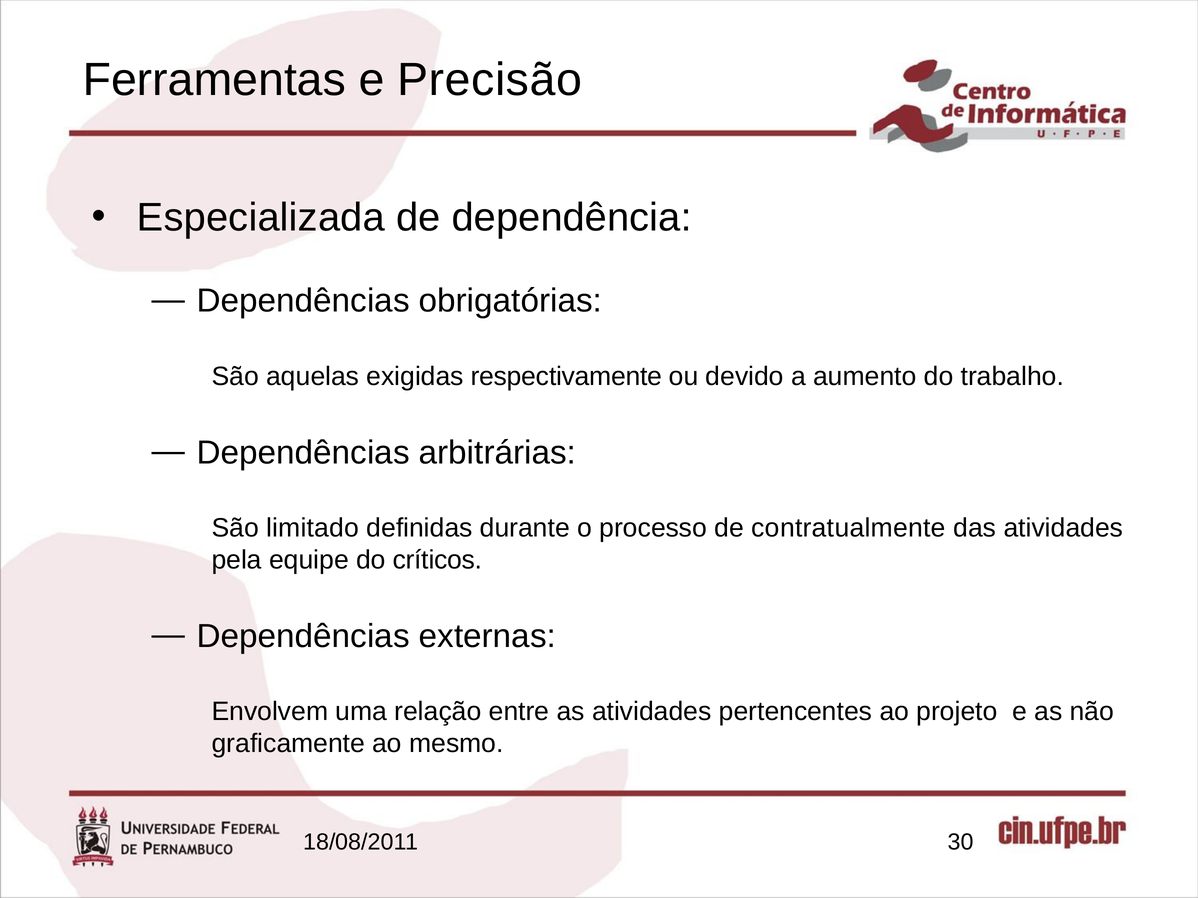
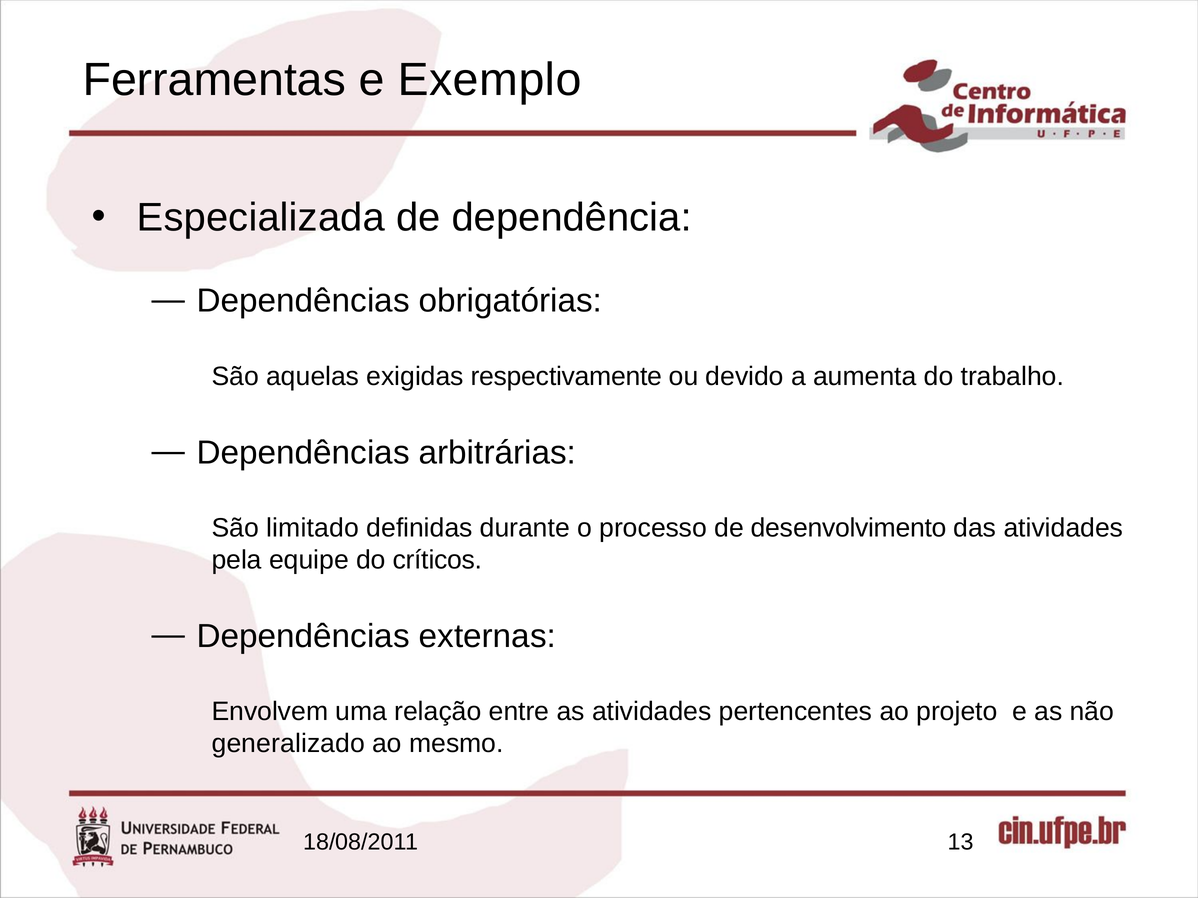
Precisão: Precisão -> Exemplo
aumento: aumento -> aumenta
contratualmente: contratualmente -> desenvolvimento
graficamente: graficamente -> generalizado
30: 30 -> 13
